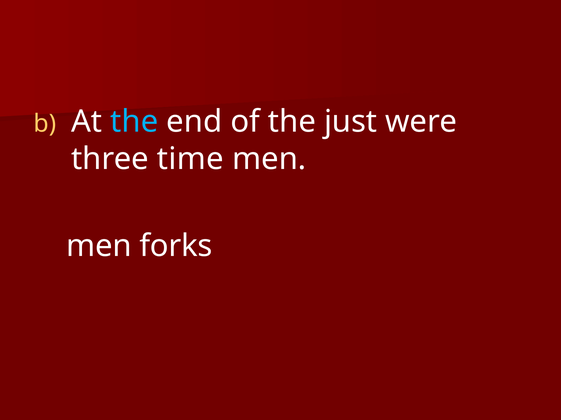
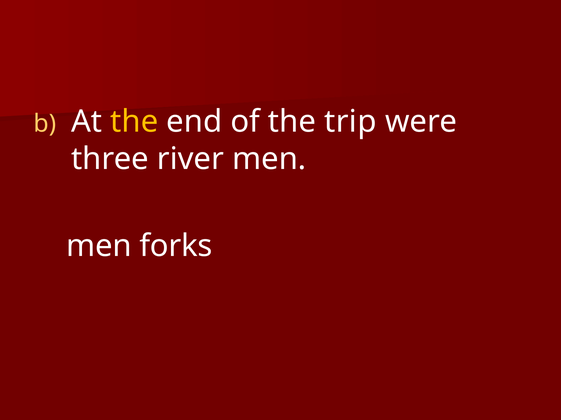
the at (134, 122) colour: light blue -> yellow
just: just -> trip
time: time -> river
